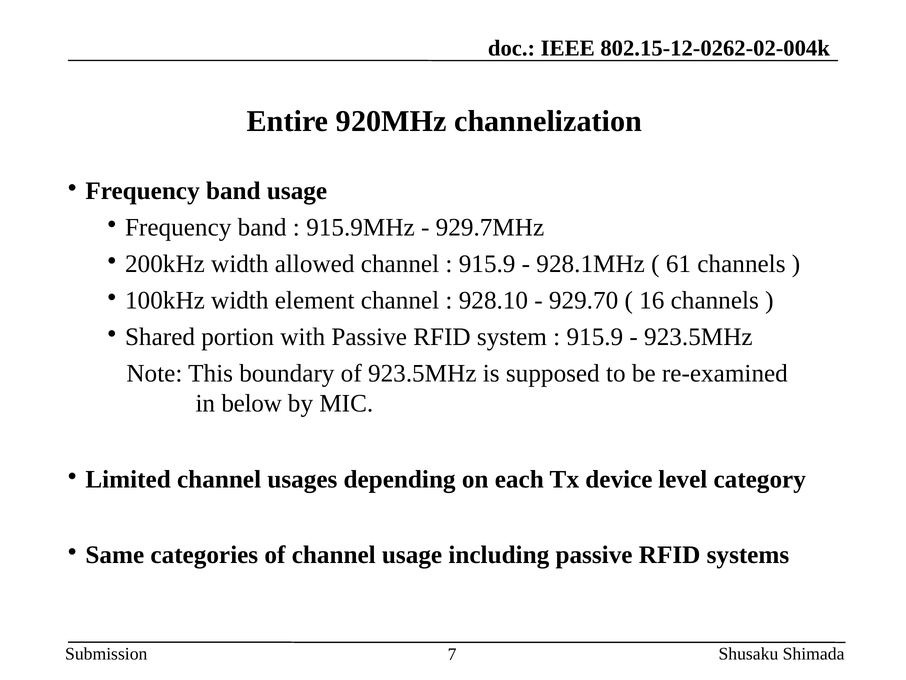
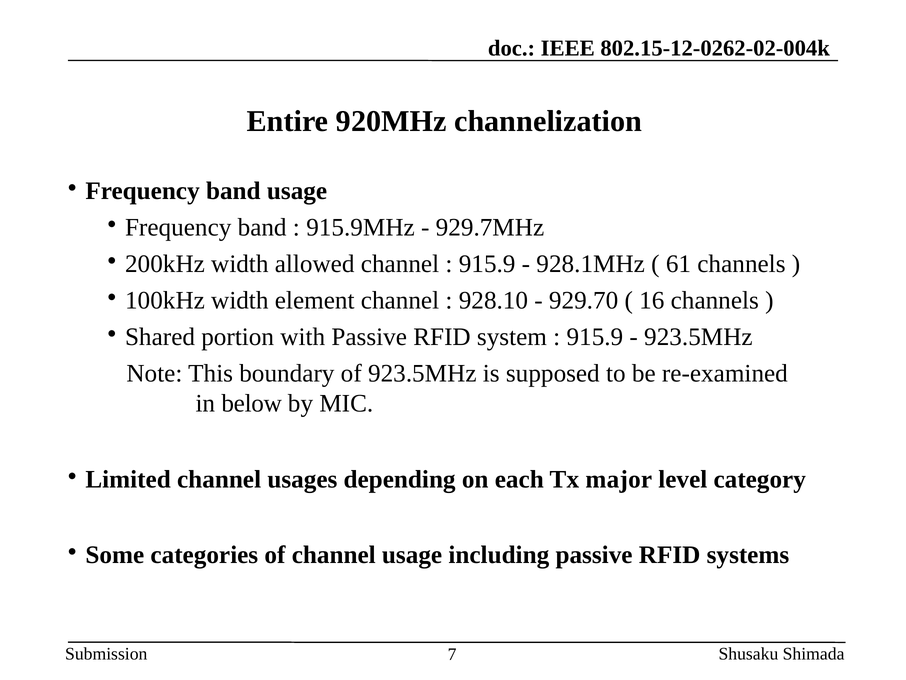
device: device -> major
Same: Same -> Some
